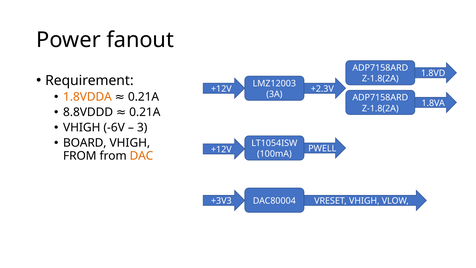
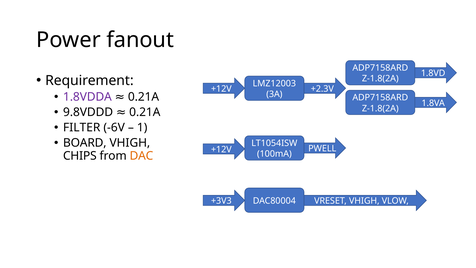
1.8VDDA colour: orange -> purple
8.8VDDD: 8.8VDDD -> 9.8VDDD
VHIGH at (82, 127): VHIGH -> FILTER
3: 3 -> 1
FROM at (80, 156): FROM -> CHIPS
